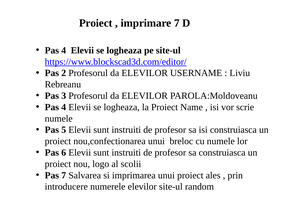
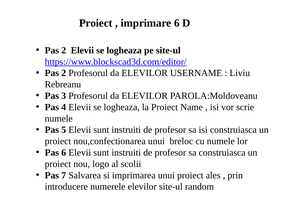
imprimare 7: 7 -> 6
4 at (64, 50): 4 -> 2
